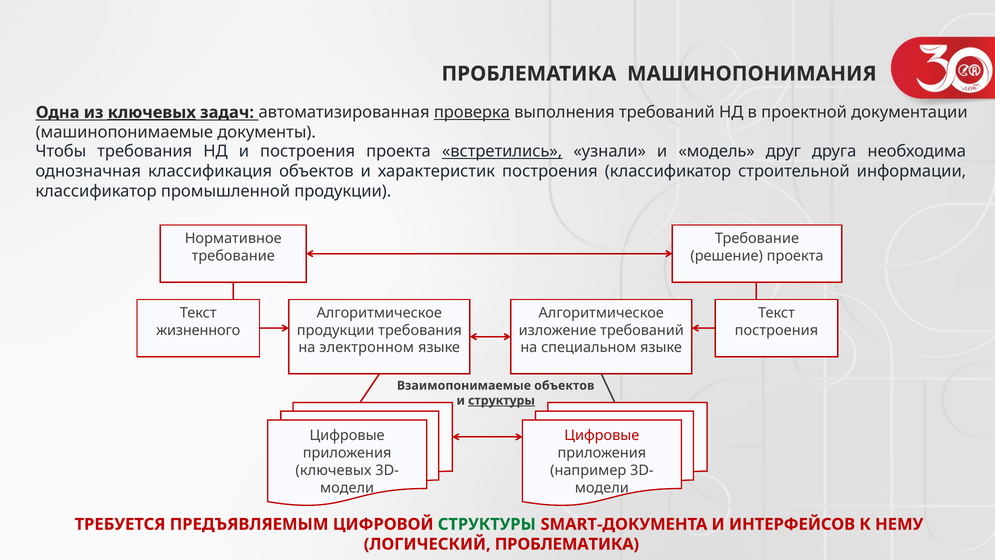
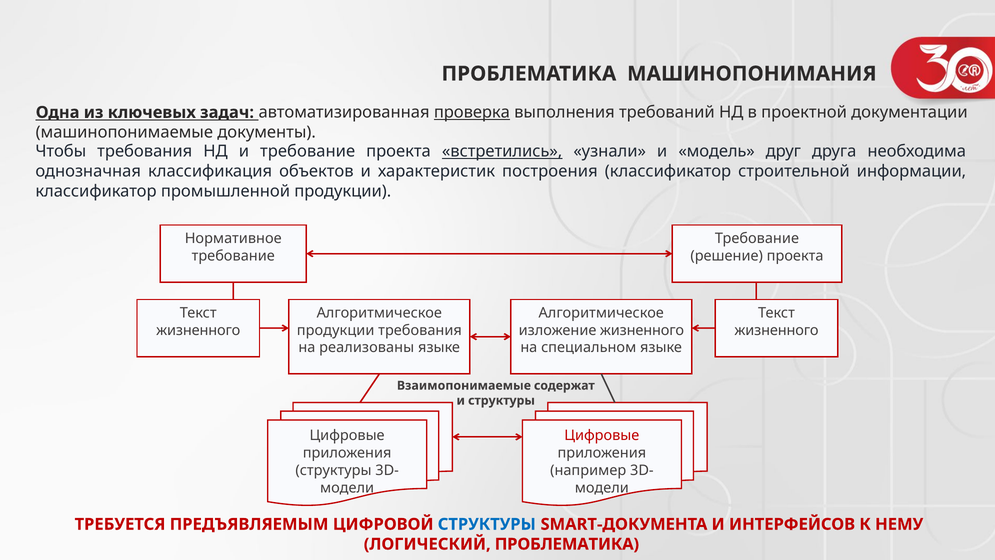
ключевых at (152, 112) underline: present -> none
и построения: построения -> требование
изложение требований: требований -> жизненного
построения at (776, 330): построения -> жизненного
электронном: электронном -> реализованы
Взаимопонимаемые объектов: объектов -> содержат
структуры at (502, 400) underline: present -> none
ключевых at (333, 470): ключевых -> структуры
СТРУКТУРЫ at (487, 524) colour: green -> blue
